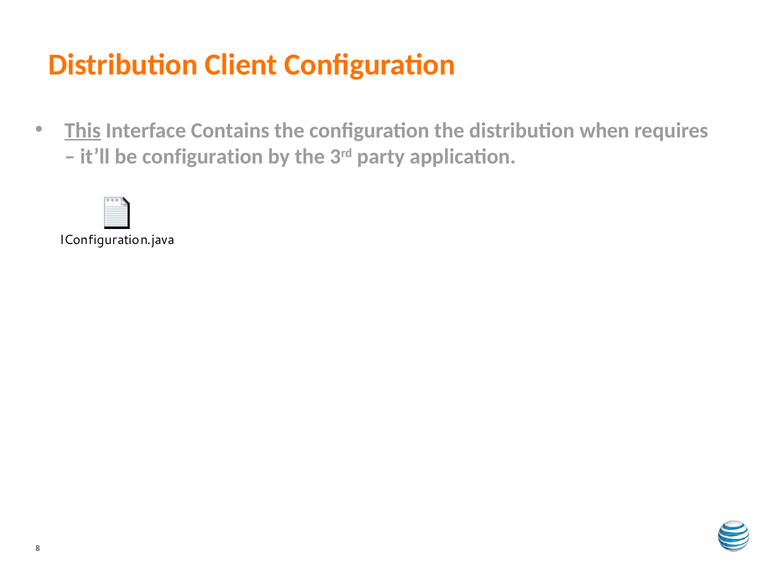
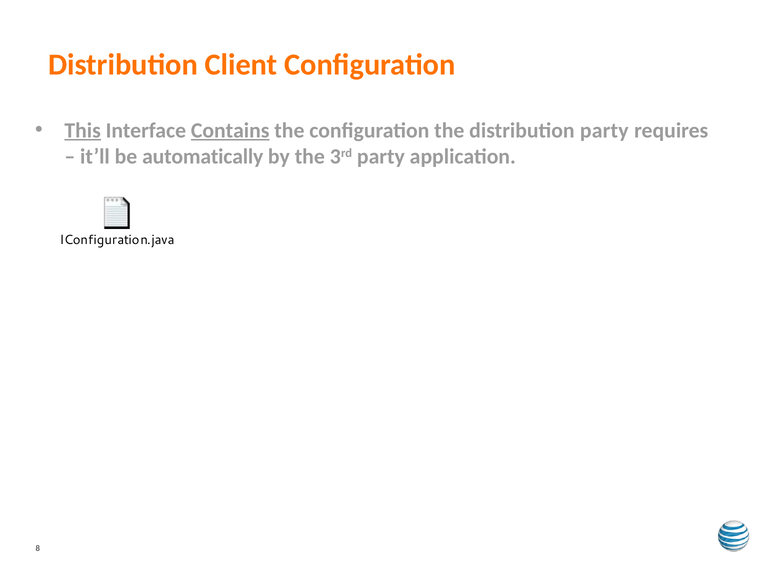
Contains underline: none -> present
distribution when: when -> party
be configuration: configuration -> automatically
